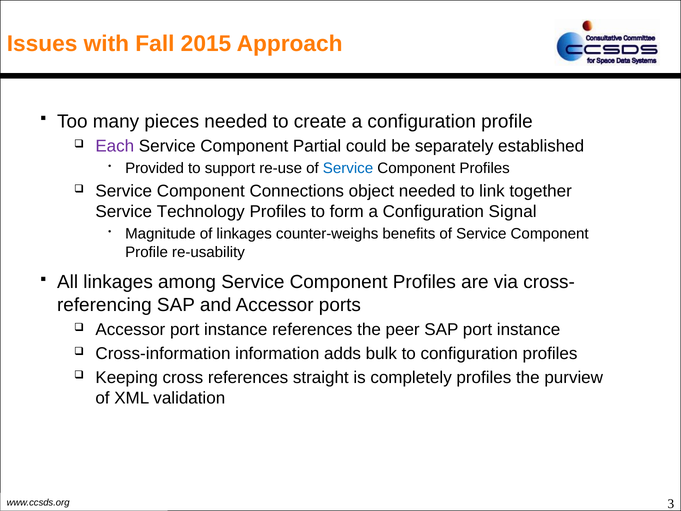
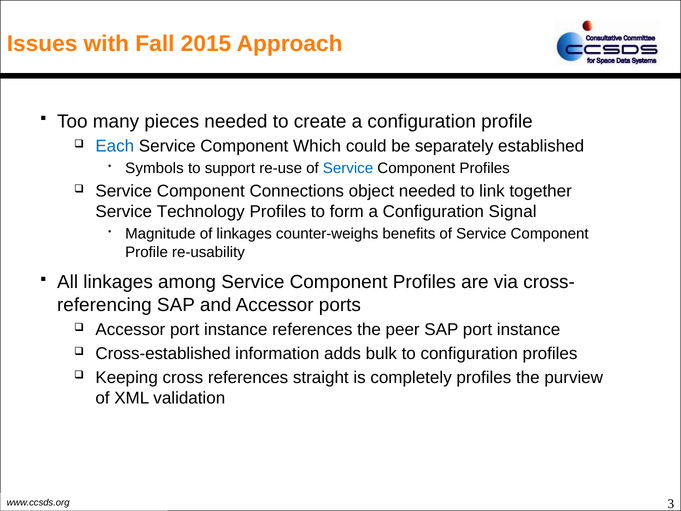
Each colour: purple -> blue
Partial: Partial -> Which
Provided: Provided -> Symbols
Cross-information: Cross-information -> Cross-established
